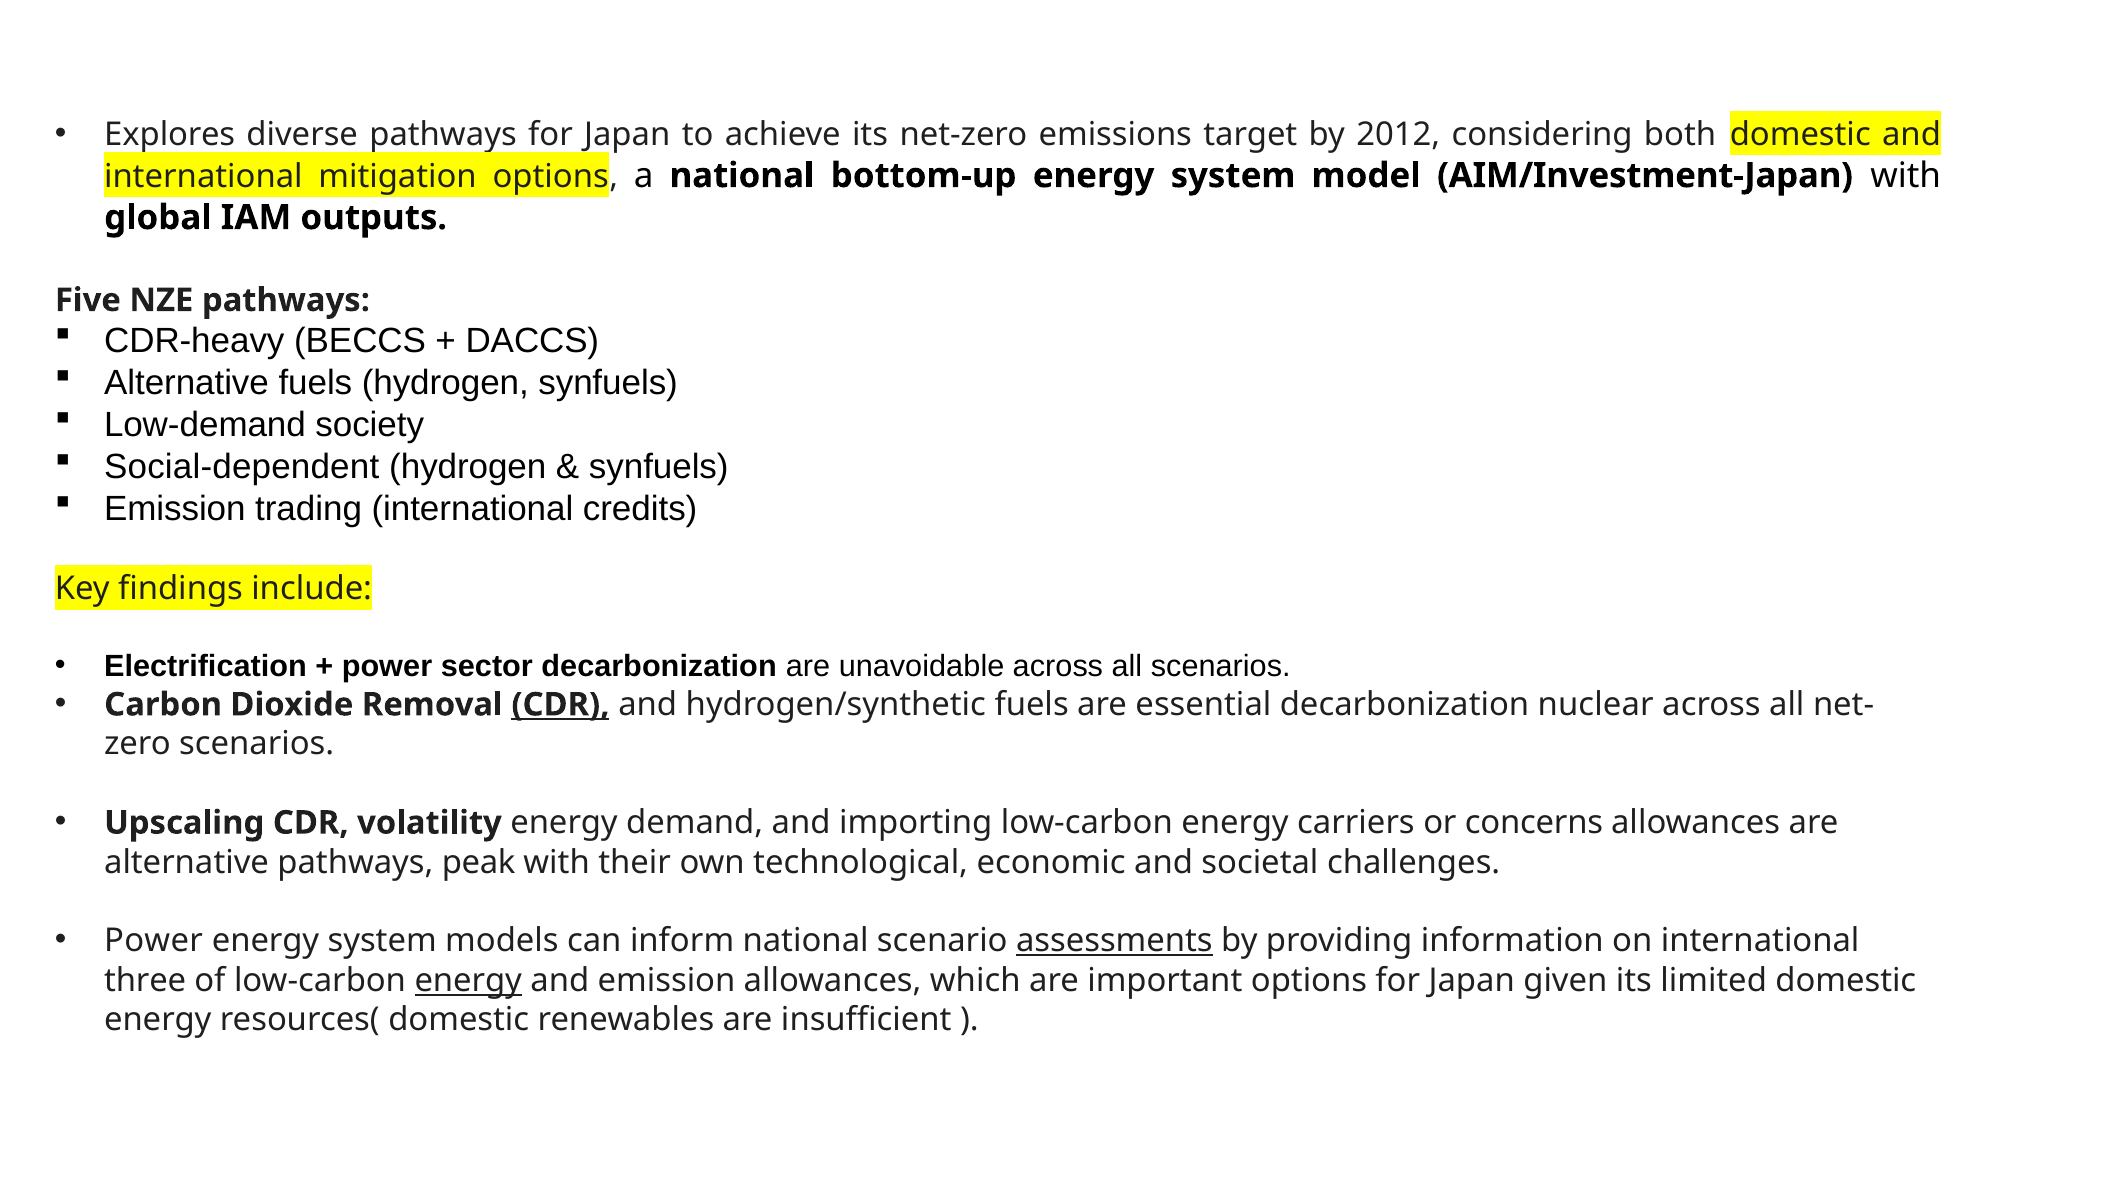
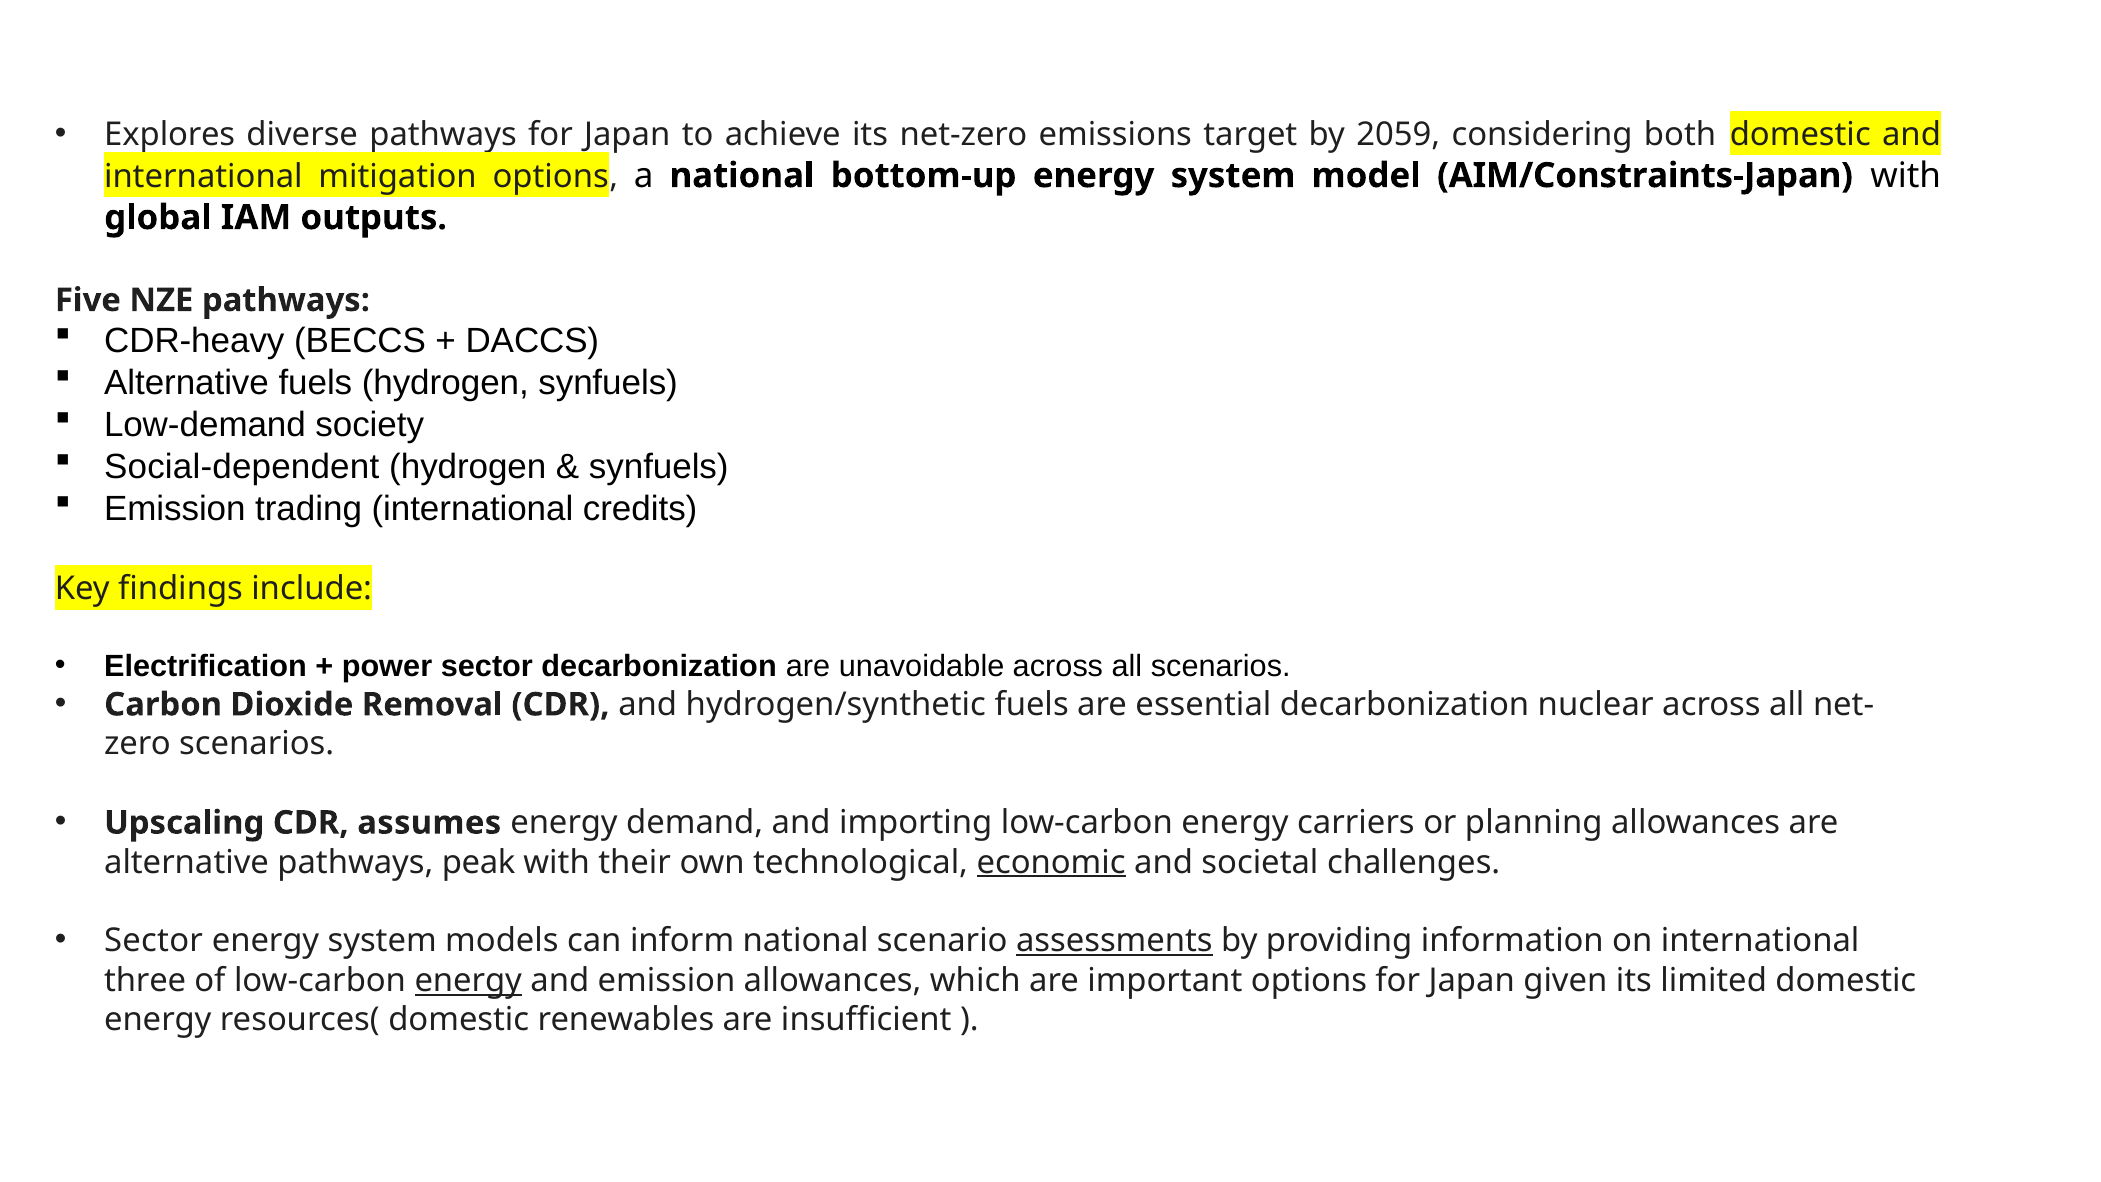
2012: 2012 -> 2059
AIM/Investment-Japan: AIM/Investment-Japan -> AIM/Constraints-Japan
CDR at (560, 705) underline: present -> none
volatility: volatility -> assumes
concerns: concerns -> planning
economic underline: none -> present
Power at (154, 941): Power -> Sector
